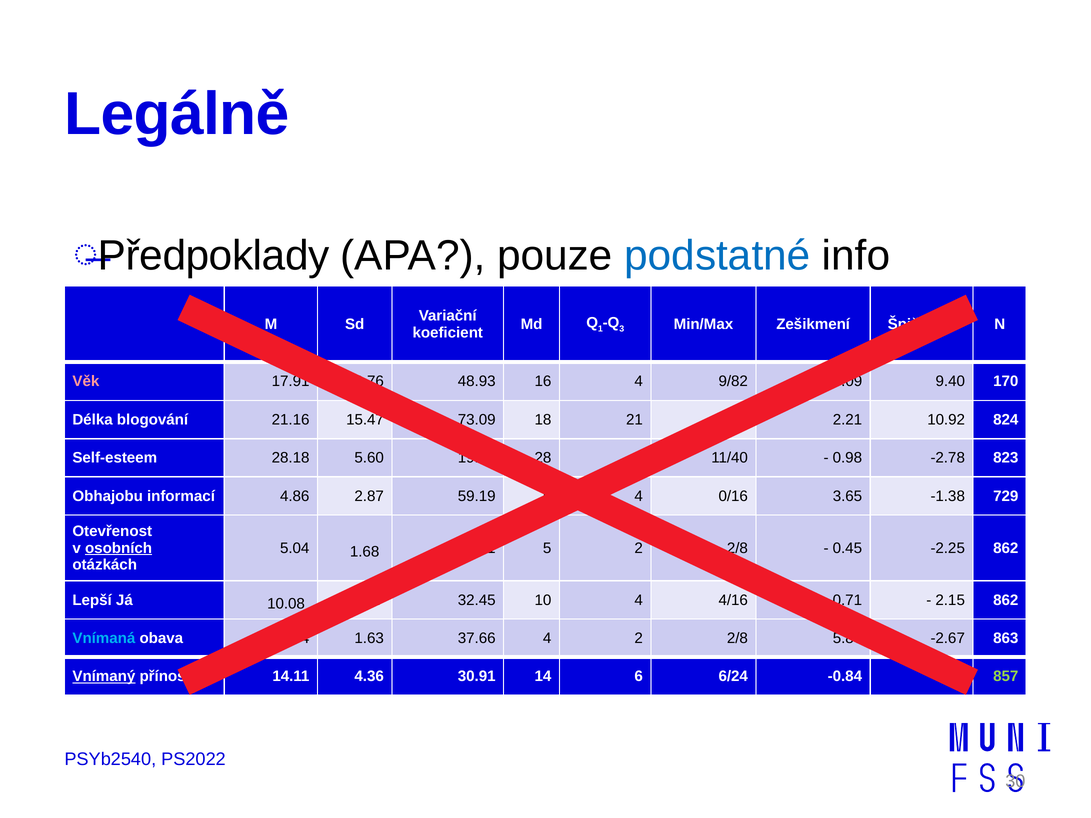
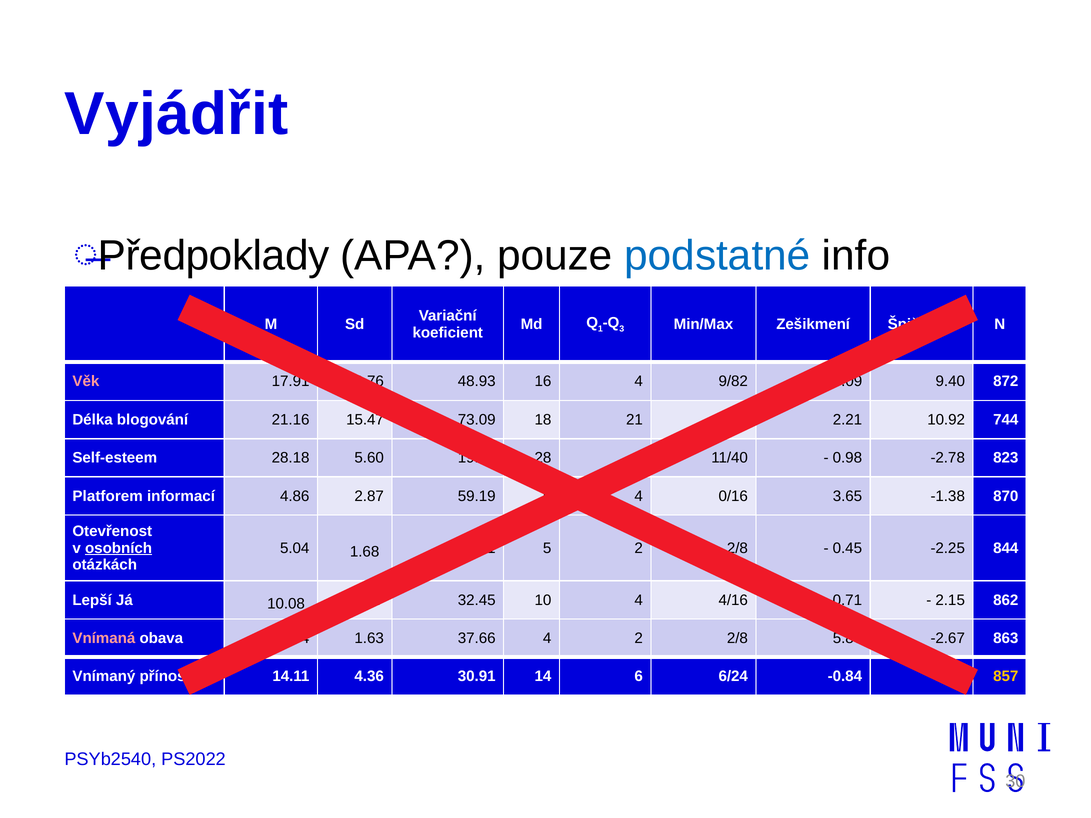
Legálně: Legálně -> Vyjádřit
170: 170 -> 872
824: 824 -> 744
Obhajobu: Obhajobu -> Platforem
729: 729 -> 870
862 at (1006, 548): 862 -> 844
Vnímaná colour: light blue -> pink
Vnímaný underline: present -> none
857 colour: light green -> yellow
